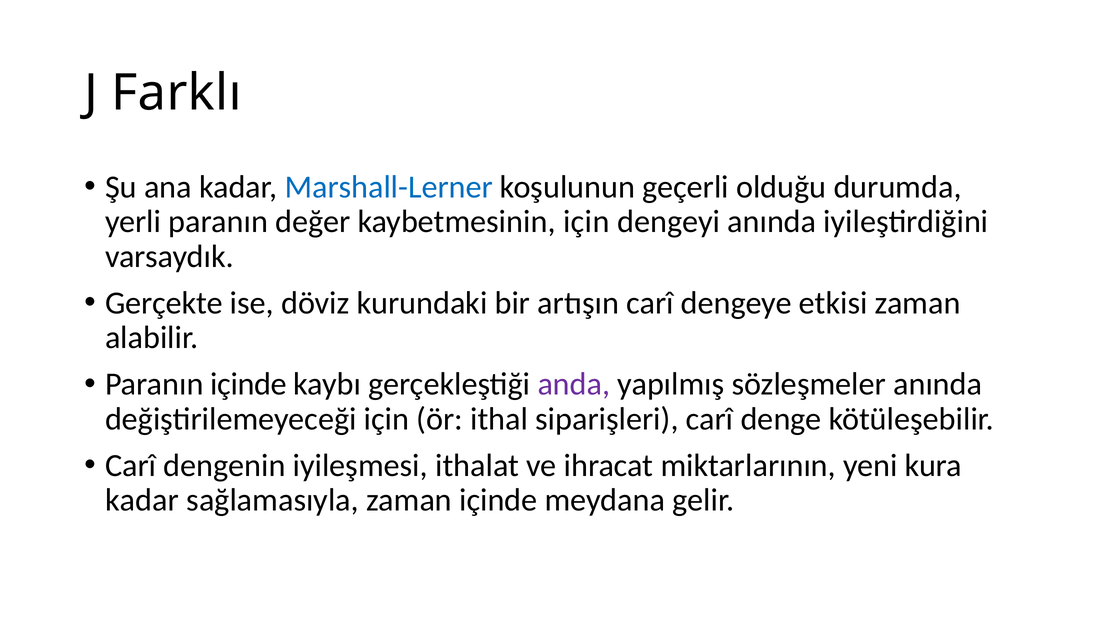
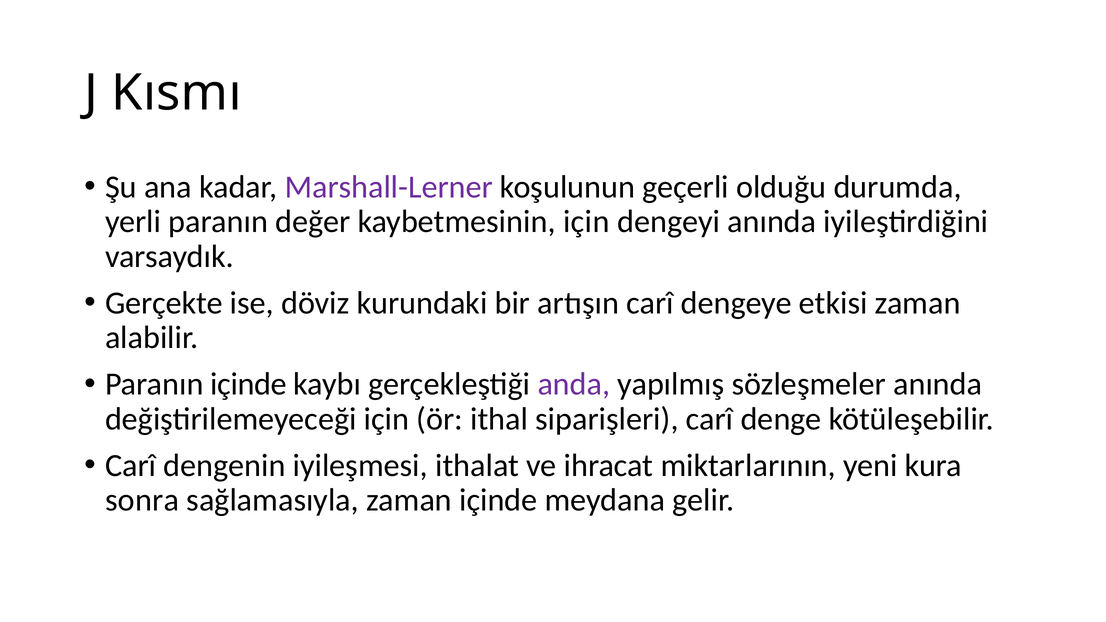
Farklı: Farklı -> Kısmı
Marshall-Lerner colour: blue -> purple
kadar at (142, 500): kadar -> sonra
